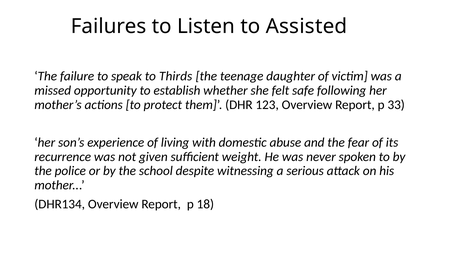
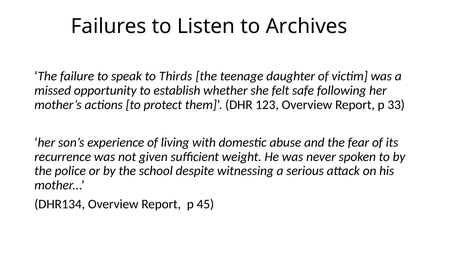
Assisted: Assisted -> Archives
18: 18 -> 45
